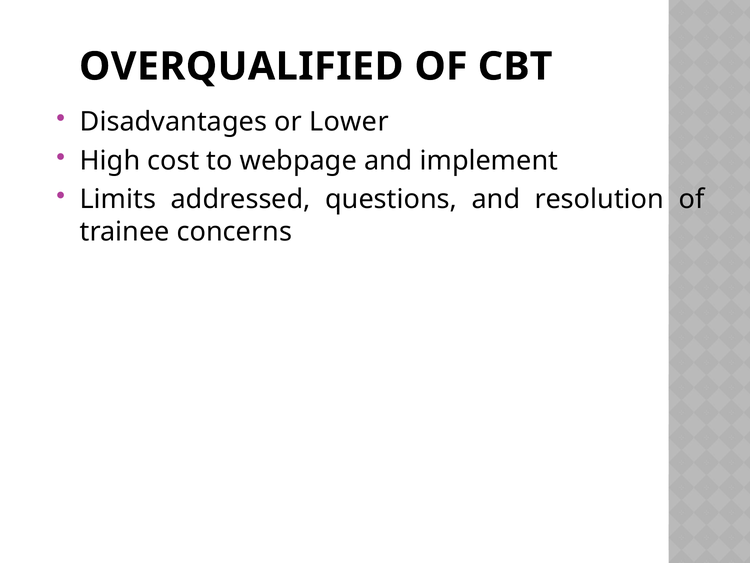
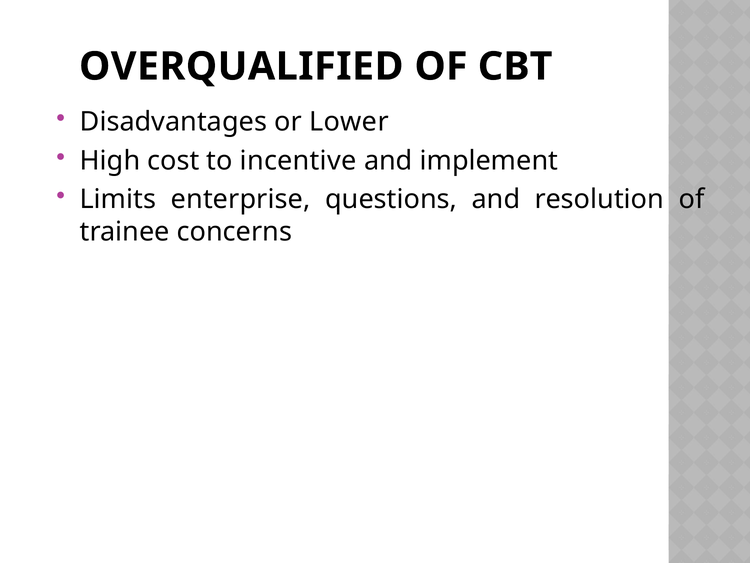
webpage: webpage -> incentive
addressed: addressed -> enterprise
